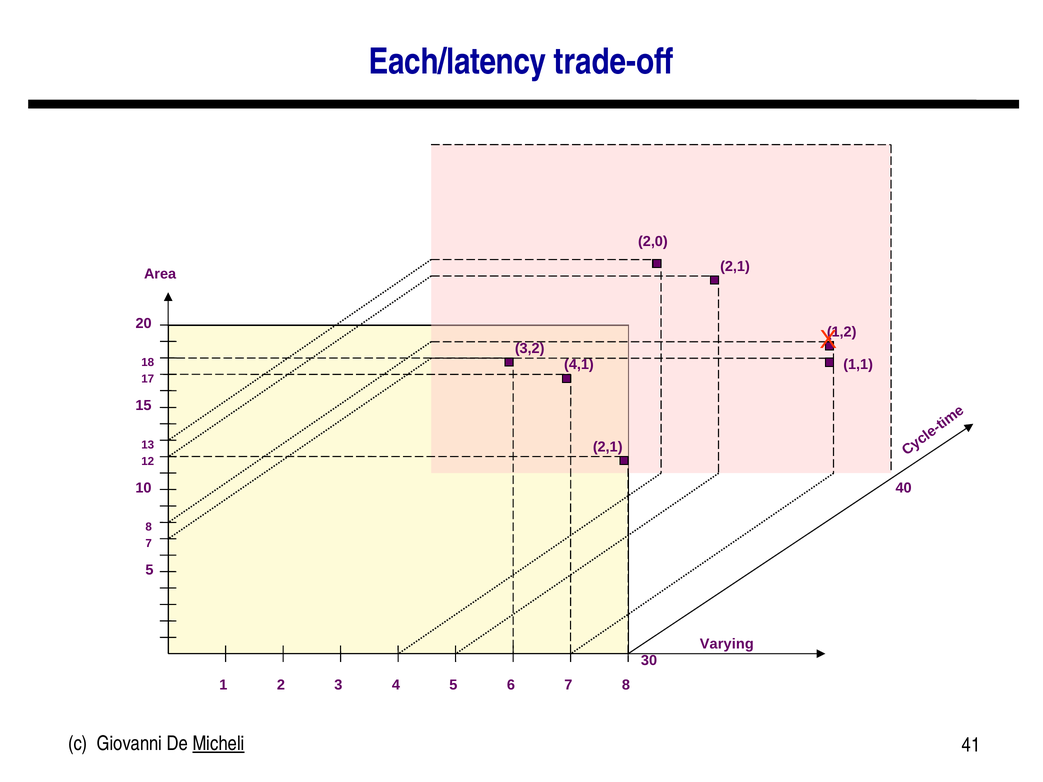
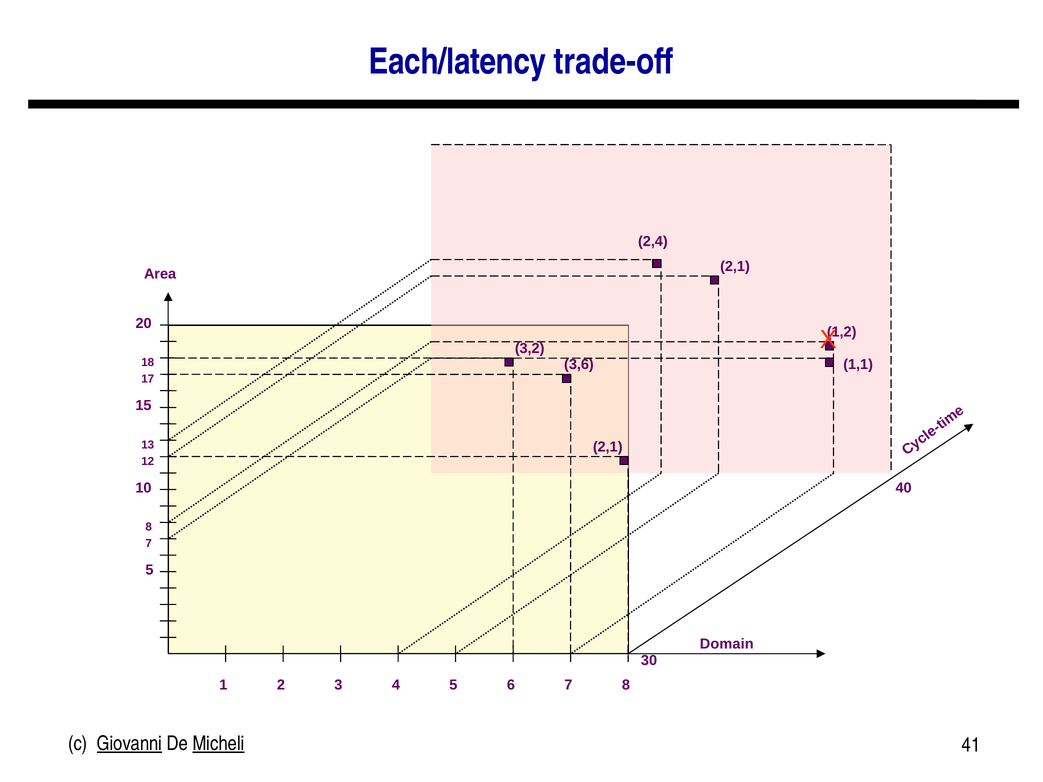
2,0: 2,0 -> 2,4
4,1: 4,1 -> 3,6
Varying: Varying -> Domain
Giovanni underline: none -> present
